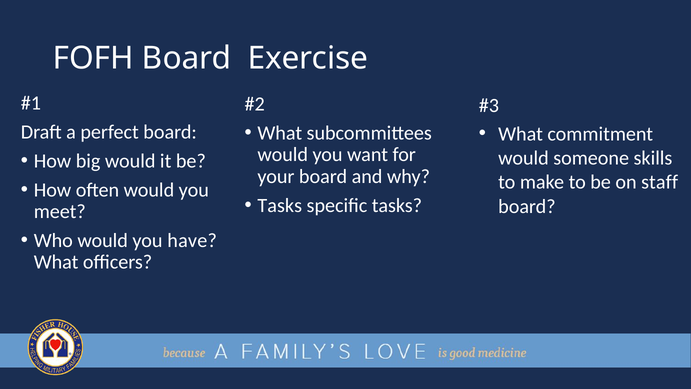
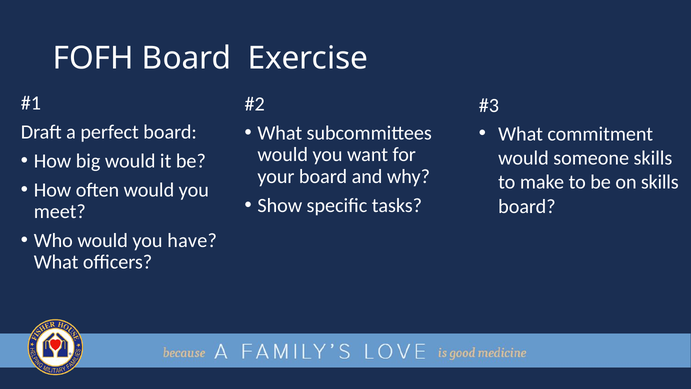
on staff: staff -> skills
Tasks at (280, 205): Tasks -> Show
